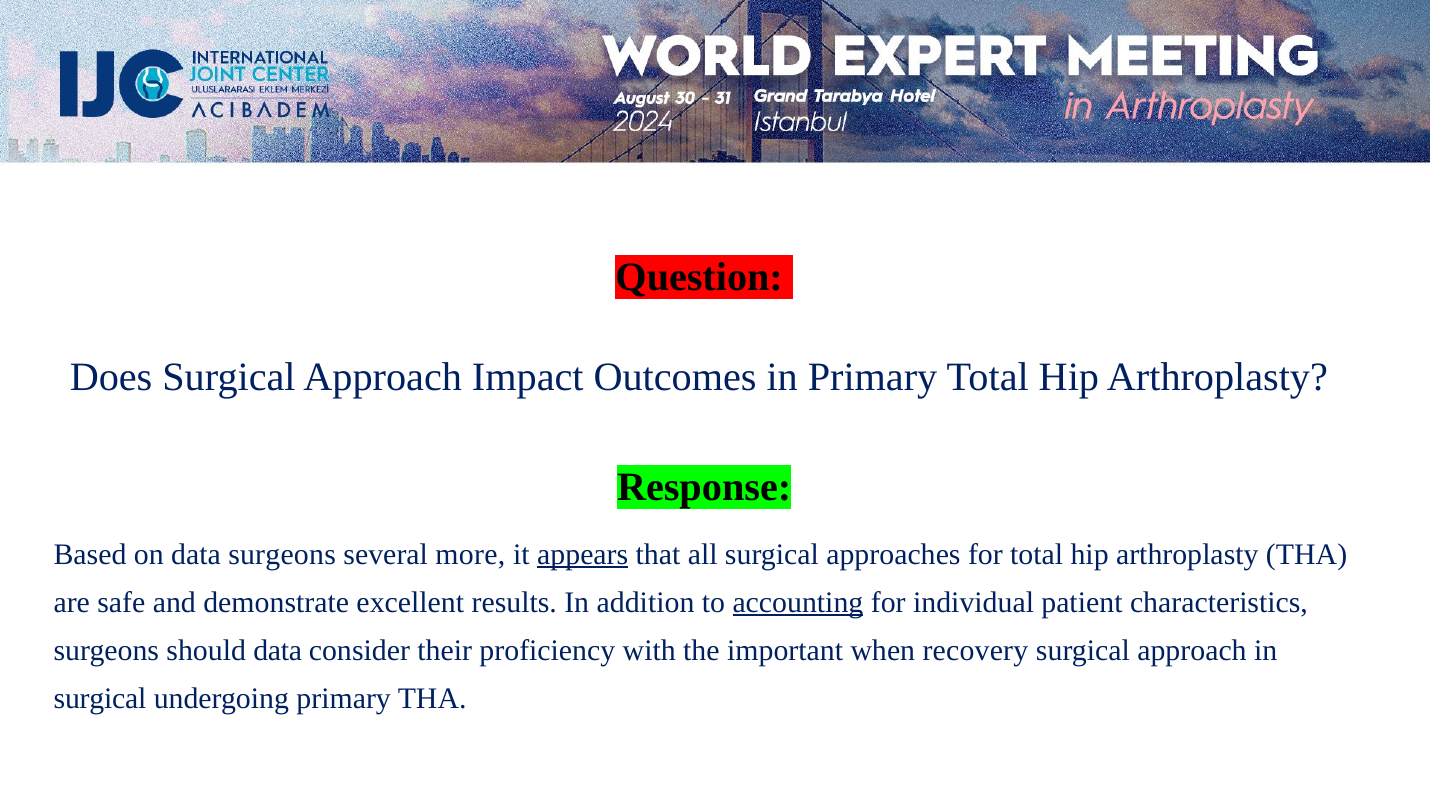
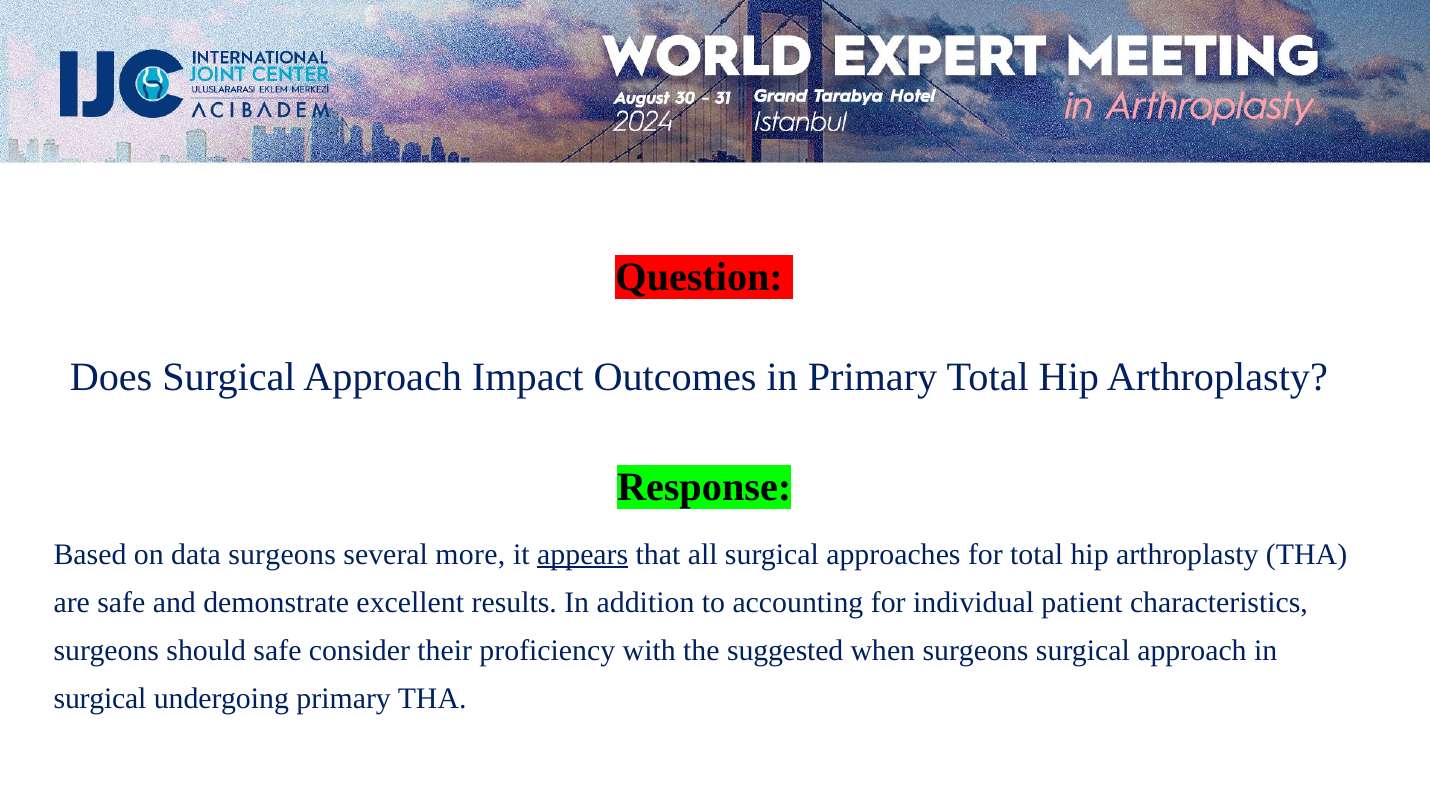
accounting underline: present -> none
should data: data -> safe
important: important -> suggested
when recovery: recovery -> surgeons
